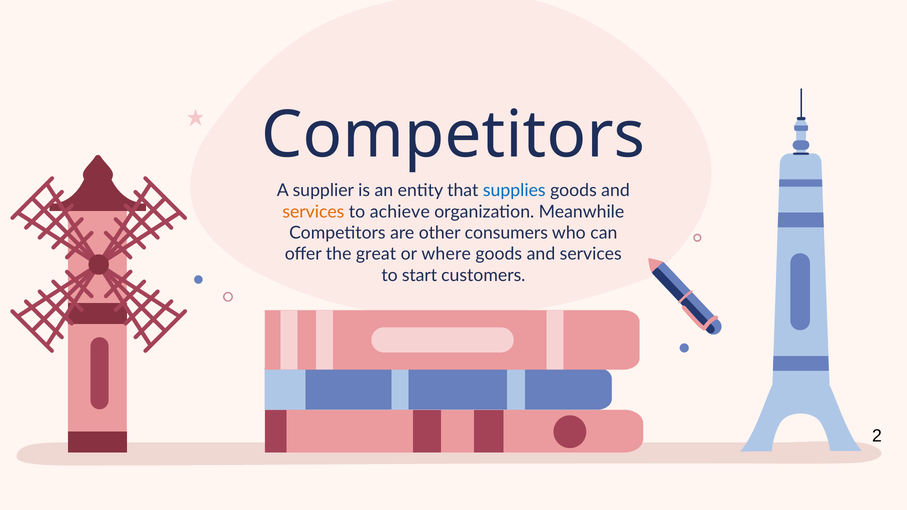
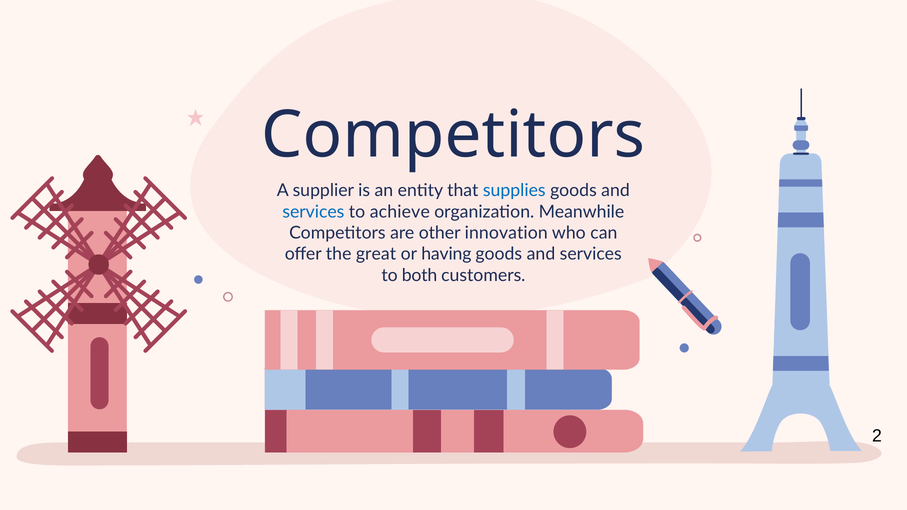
services at (313, 212) colour: orange -> blue
consumers: consumers -> innovation
where: where -> having
start: start -> both
